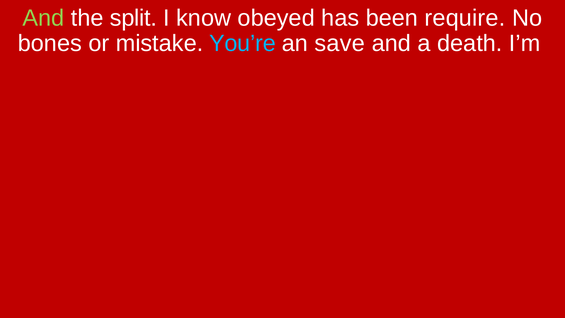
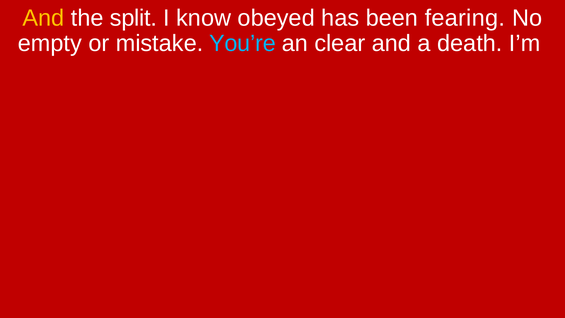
And at (43, 18) colour: light green -> yellow
require: require -> fearing
bones: bones -> empty
save: save -> clear
